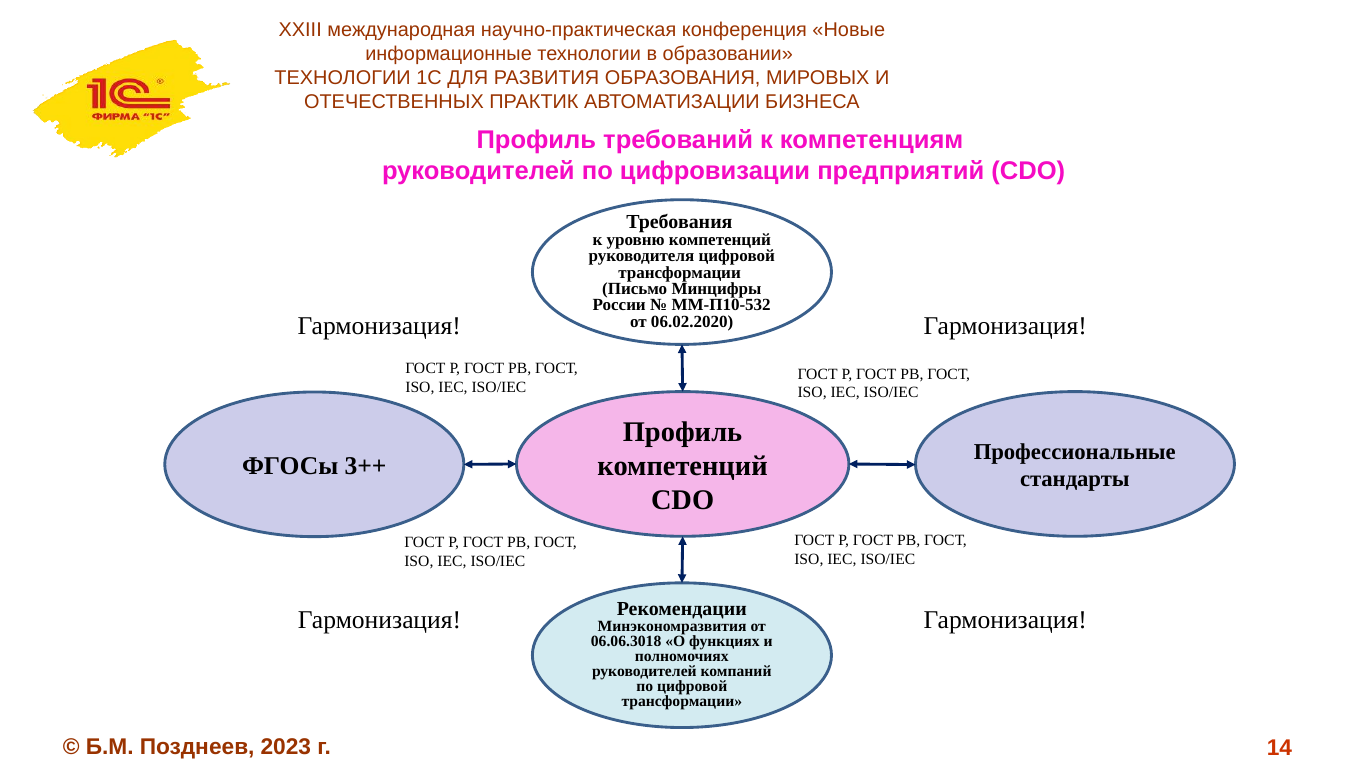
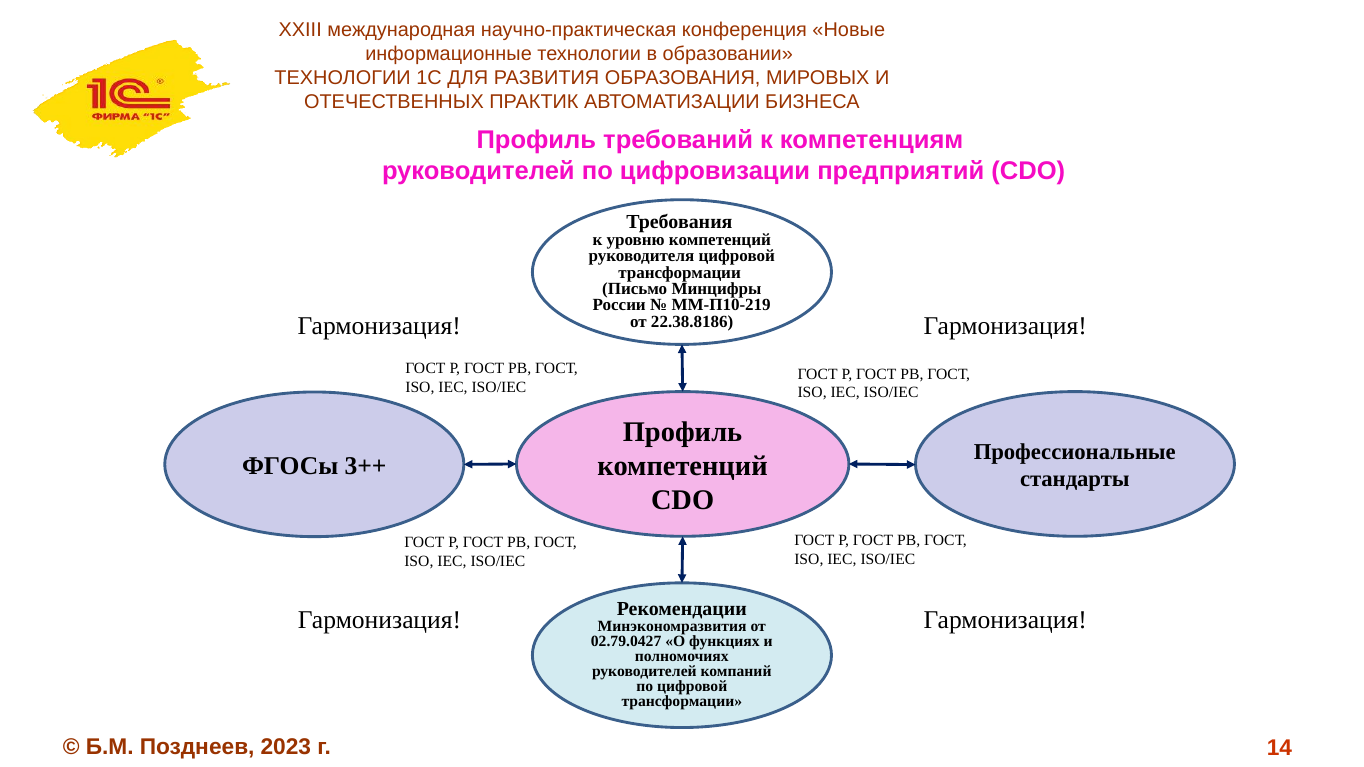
ММ-П10-532: ММ-П10-532 -> ММ-П10-219
06.02.2020: 06.02.2020 -> 22.38.8186
06.06.3018: 06.06.3018 -> 02.79.0427
